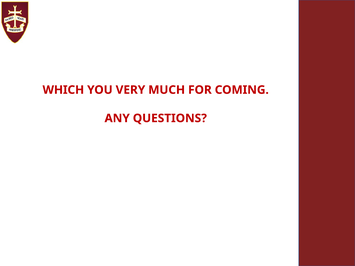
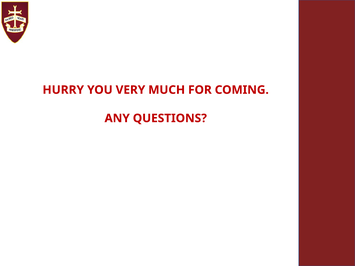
WHICH: WHICH -> HURRY
